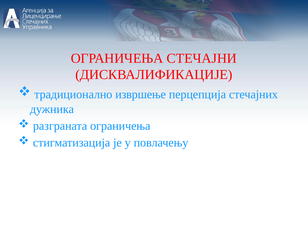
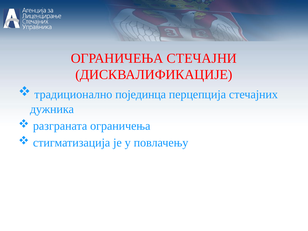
извршење: извршење -> појединца
